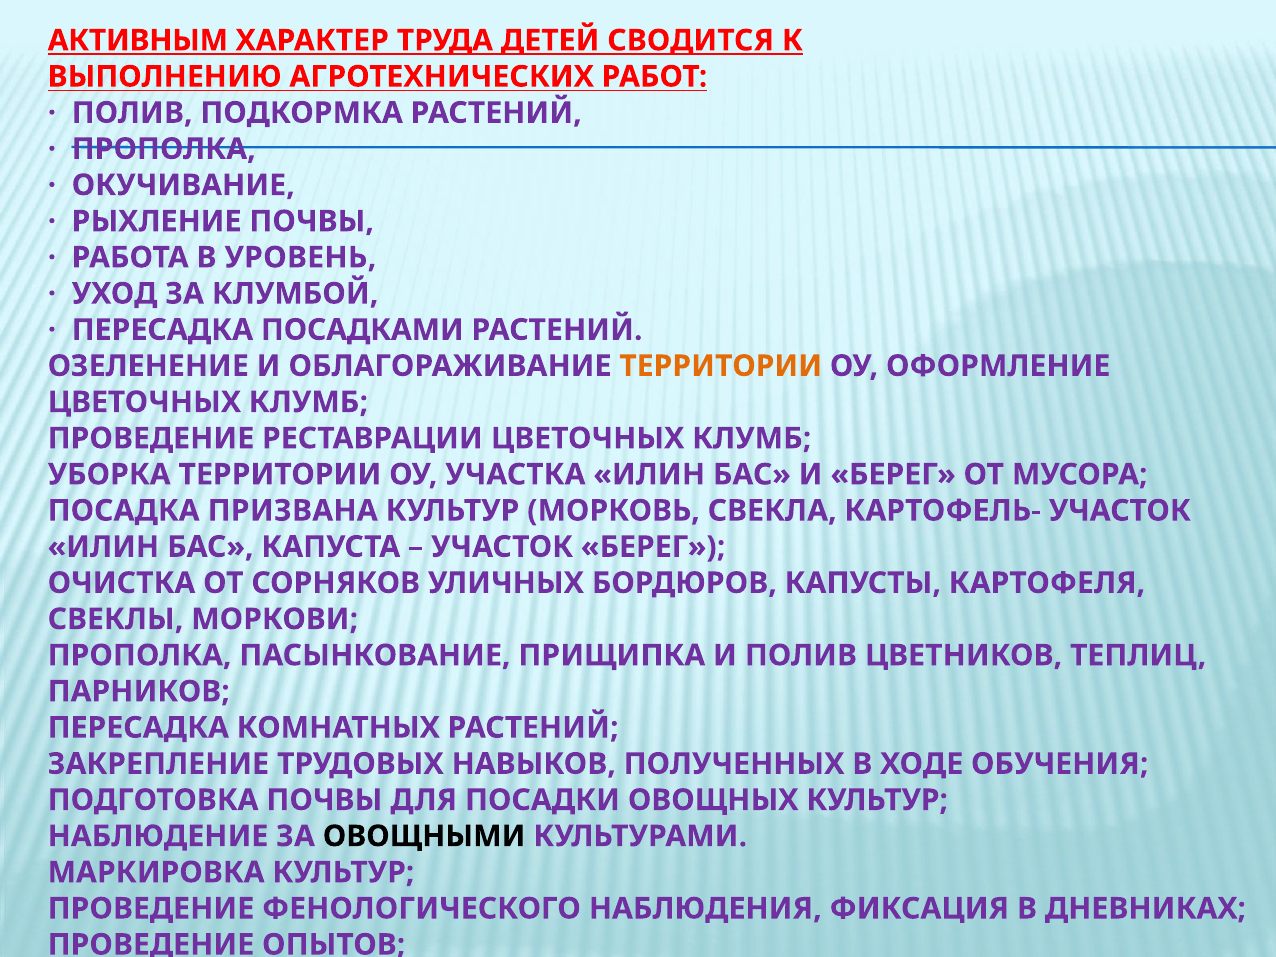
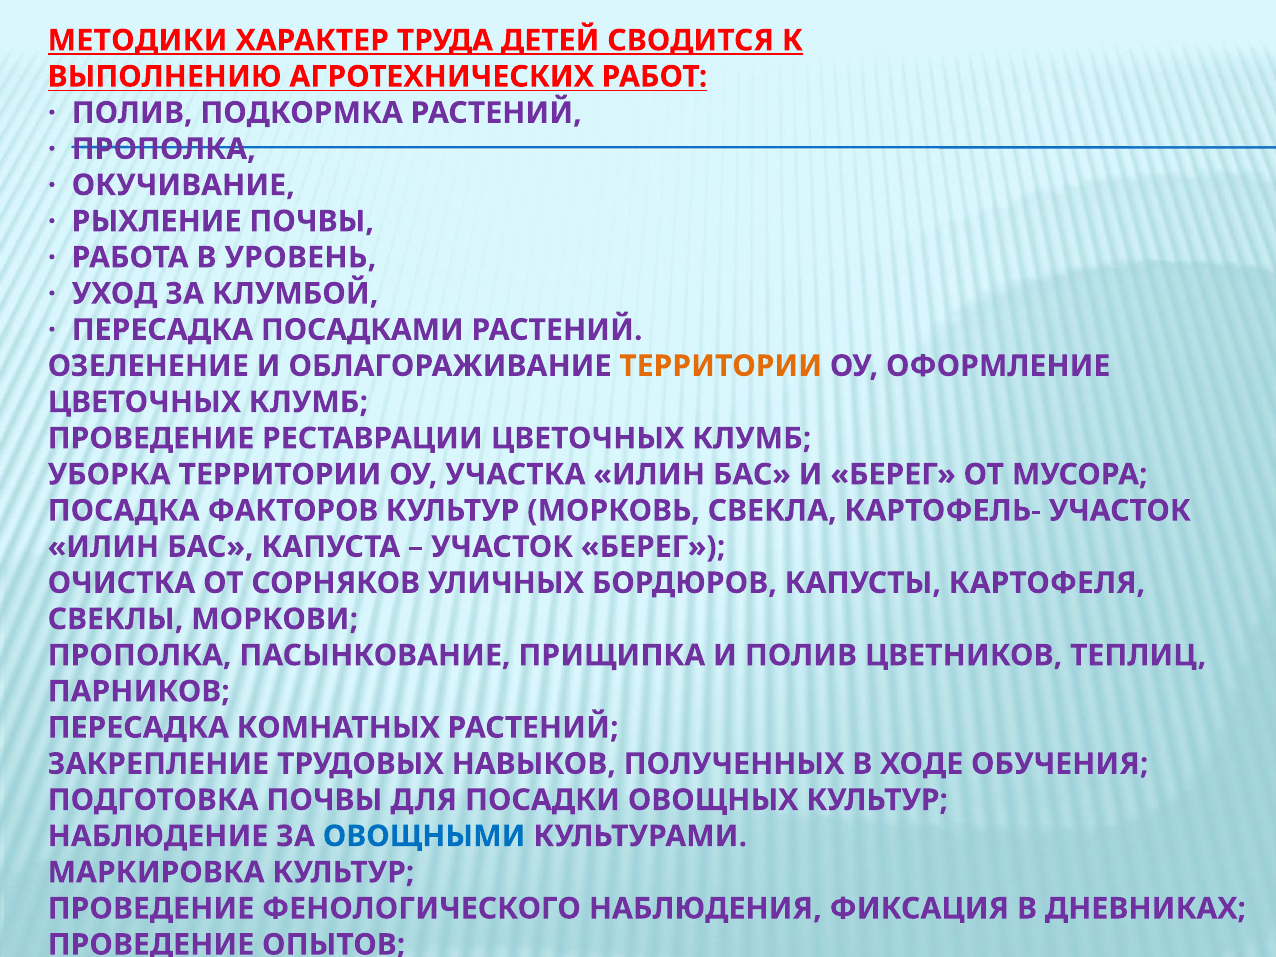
АКТИВНЫМ: АКТИВНЫМ -> МЕТОДИКИ
ПРИЗВАНА: ПРИЗВАНА -> ФАКТОРОВ
ОВОЩНЫМИ colour: black -> blue
